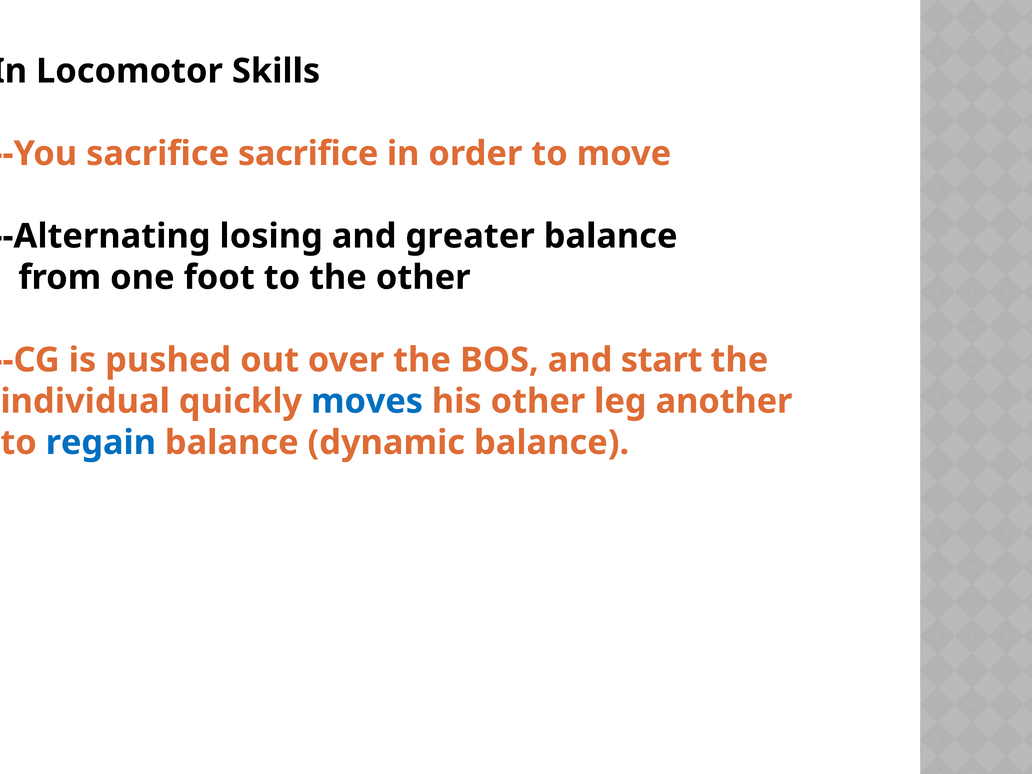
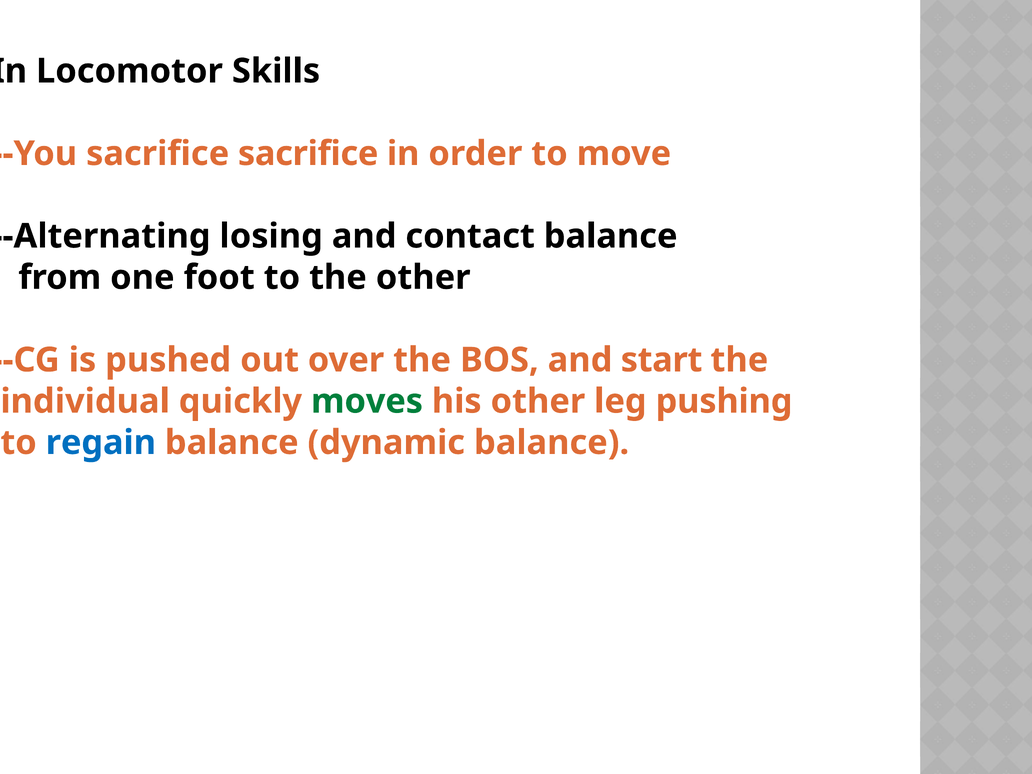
greater: greater -> contact
moves colour: blue -> green
another: another -> pushing
